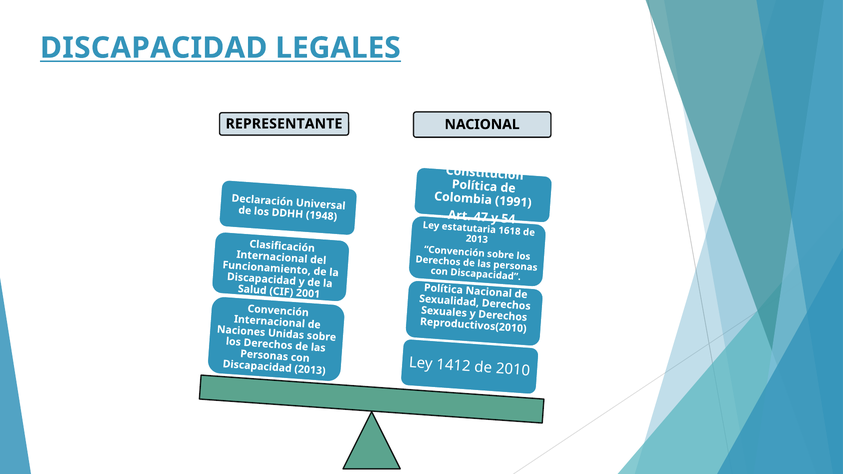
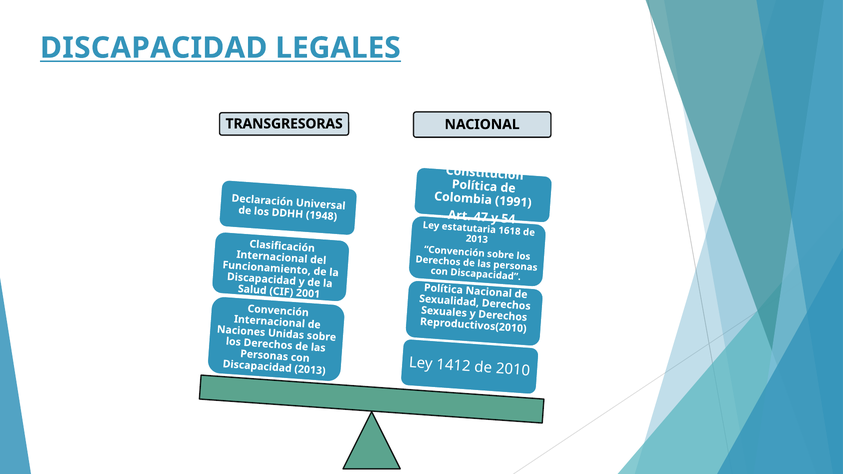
REPRESENTANTE: REPRESENTANTE -> TRANSGRESORAS
